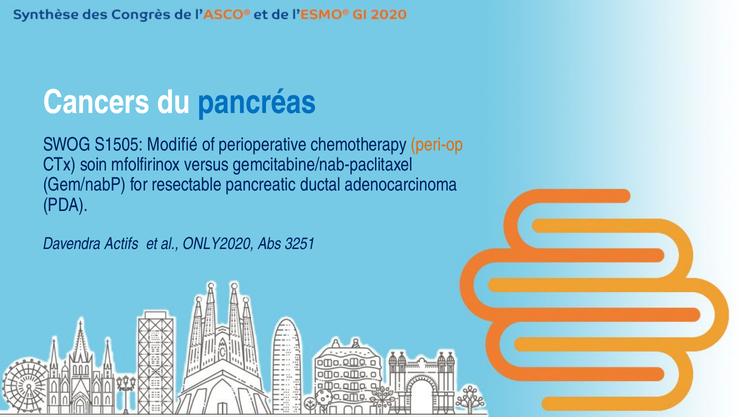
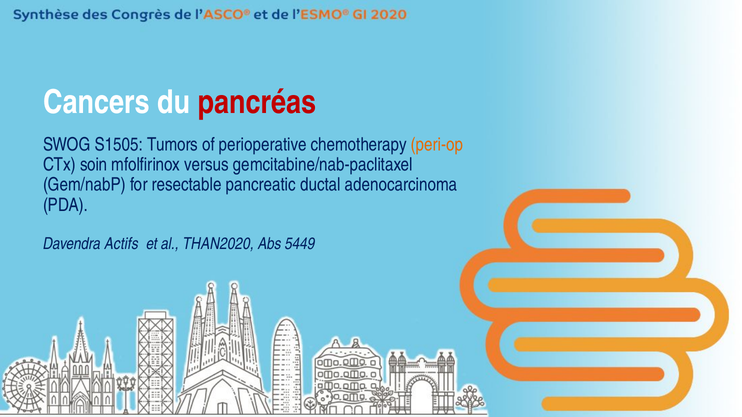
pancréas colour: blue -> red
Modifié: Modifié -> Tumors
ONLY2020: ONLY2020 -> THAN2020
3251: 3251 -> 5449
